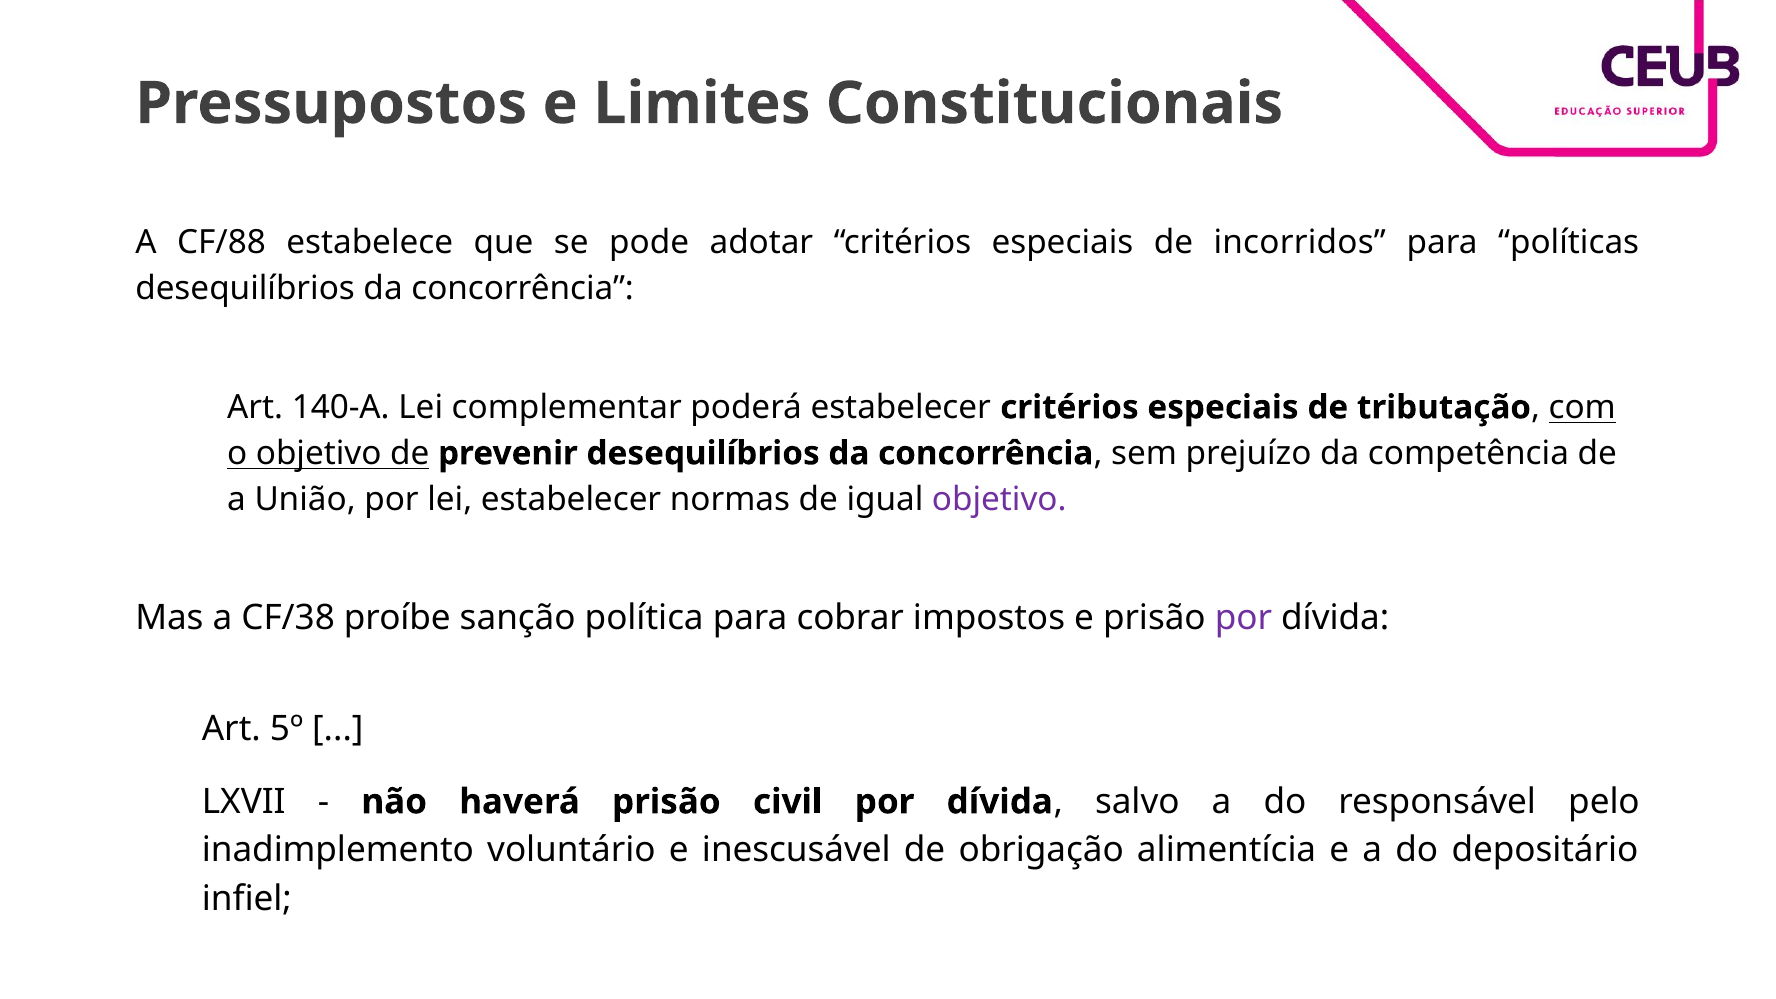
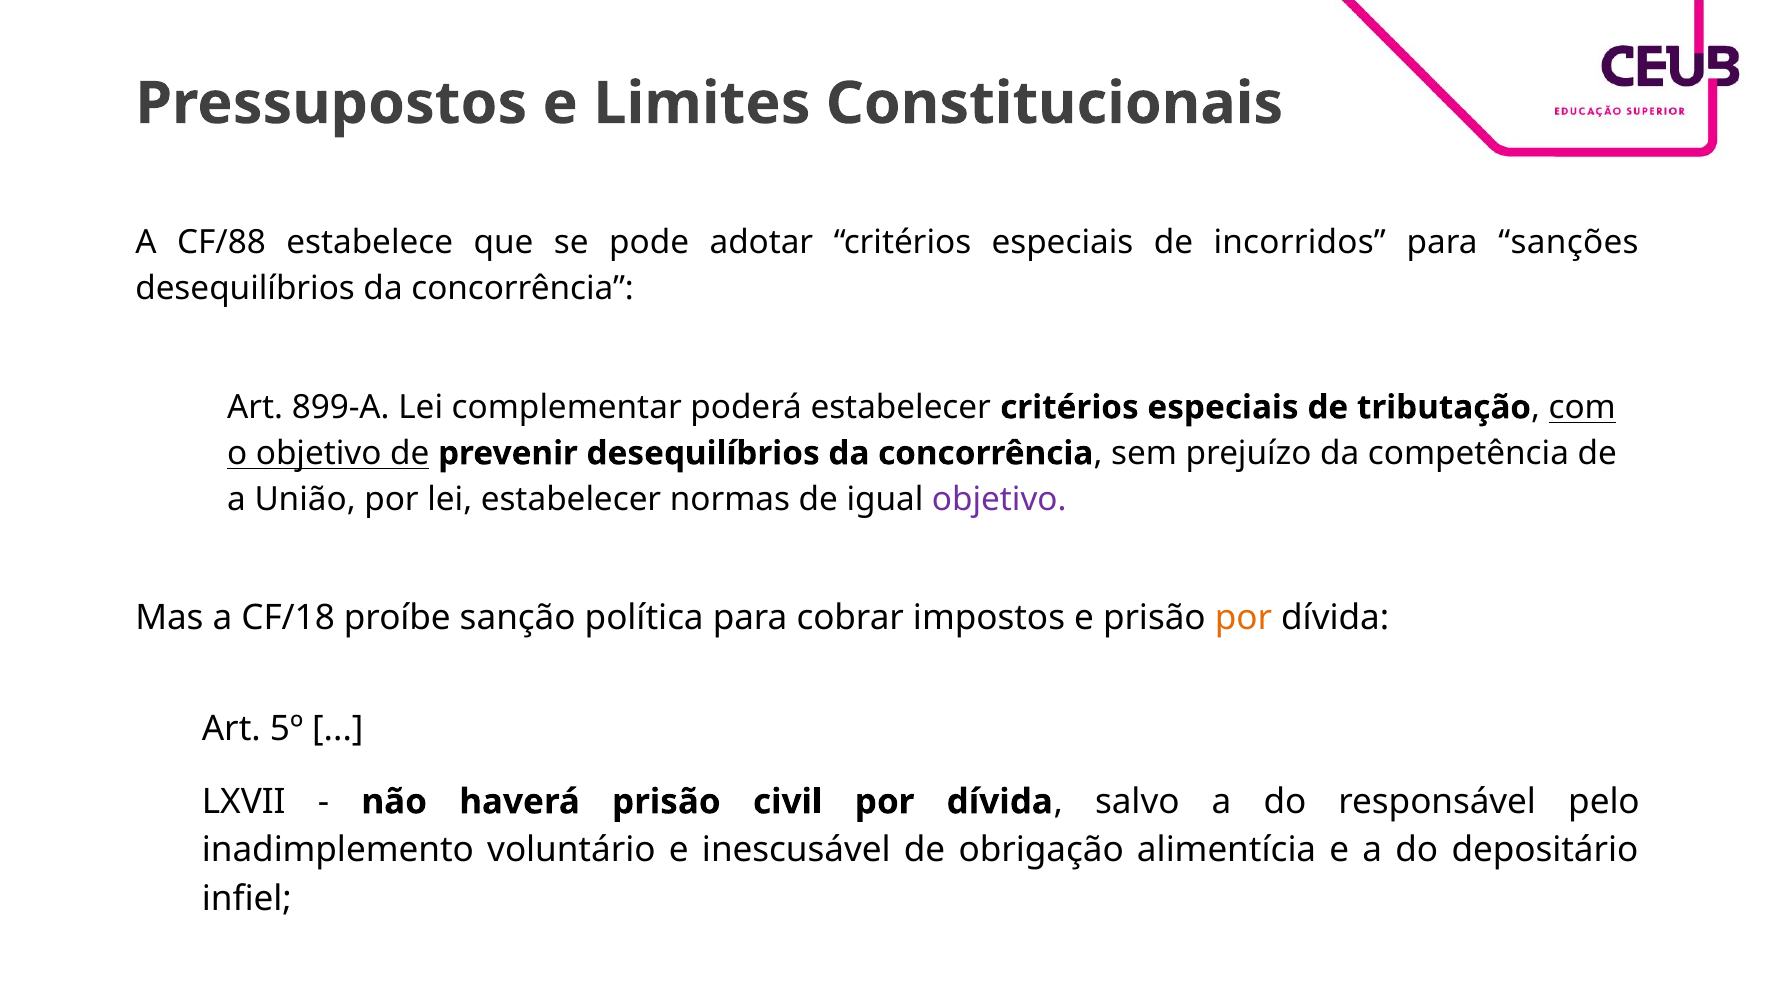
políticas: políticas -> sanções
140-A: 140-A -> 899-A
CF/38: CF/38 -> CF/18
por at (1243, 618) colour: purple -> orange
